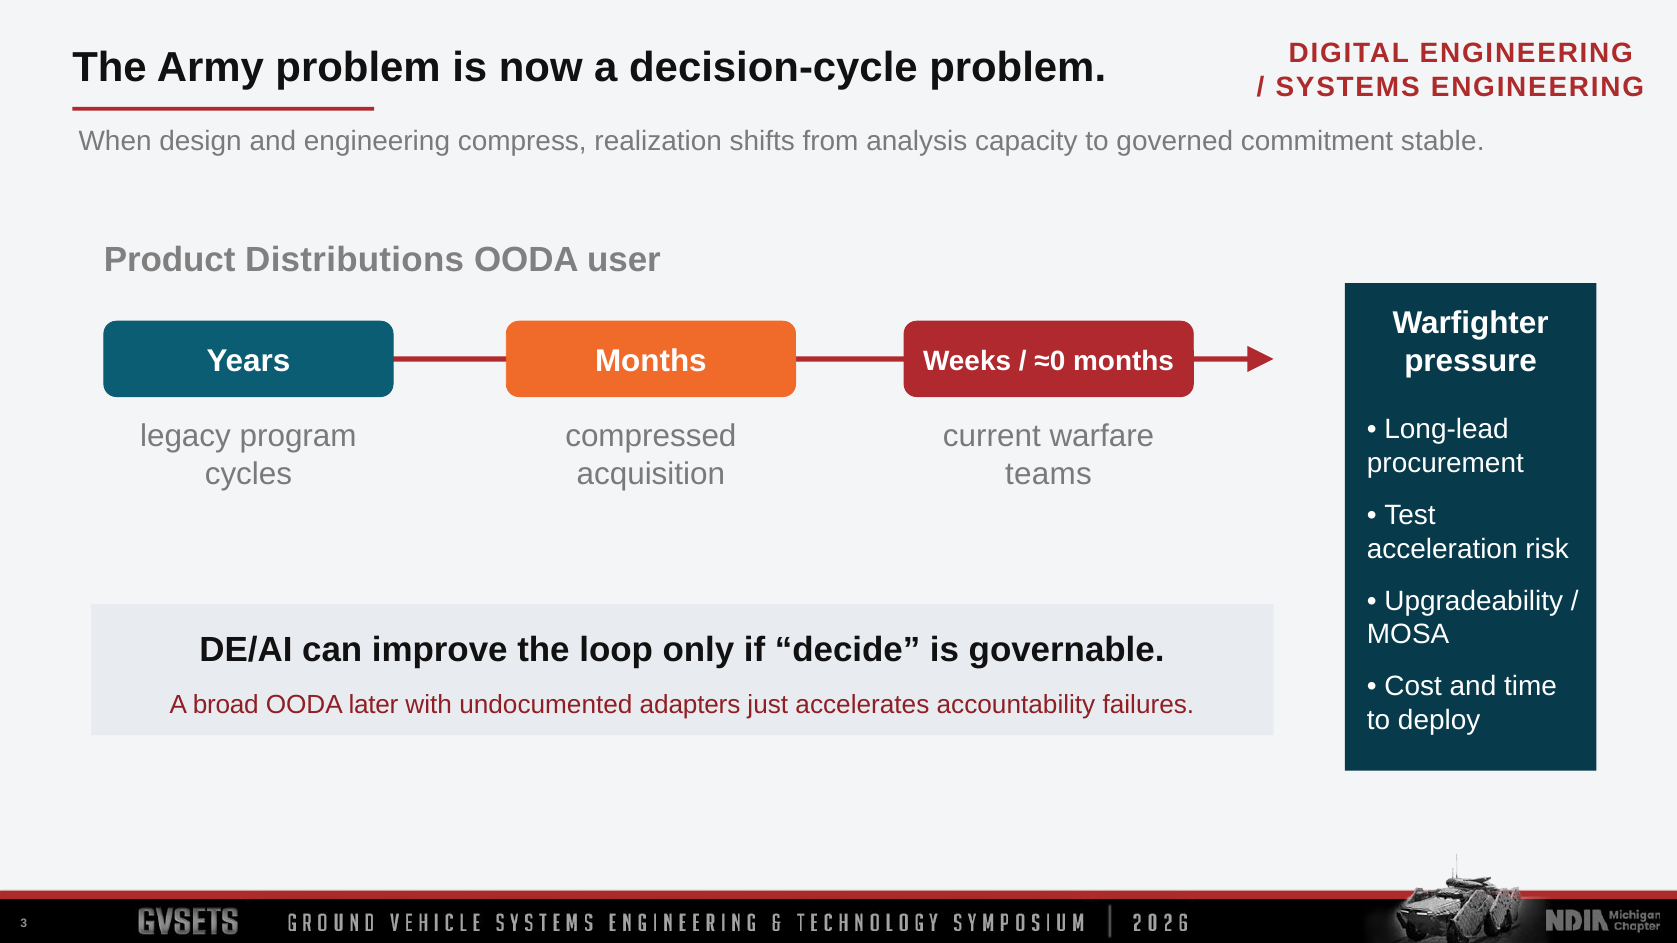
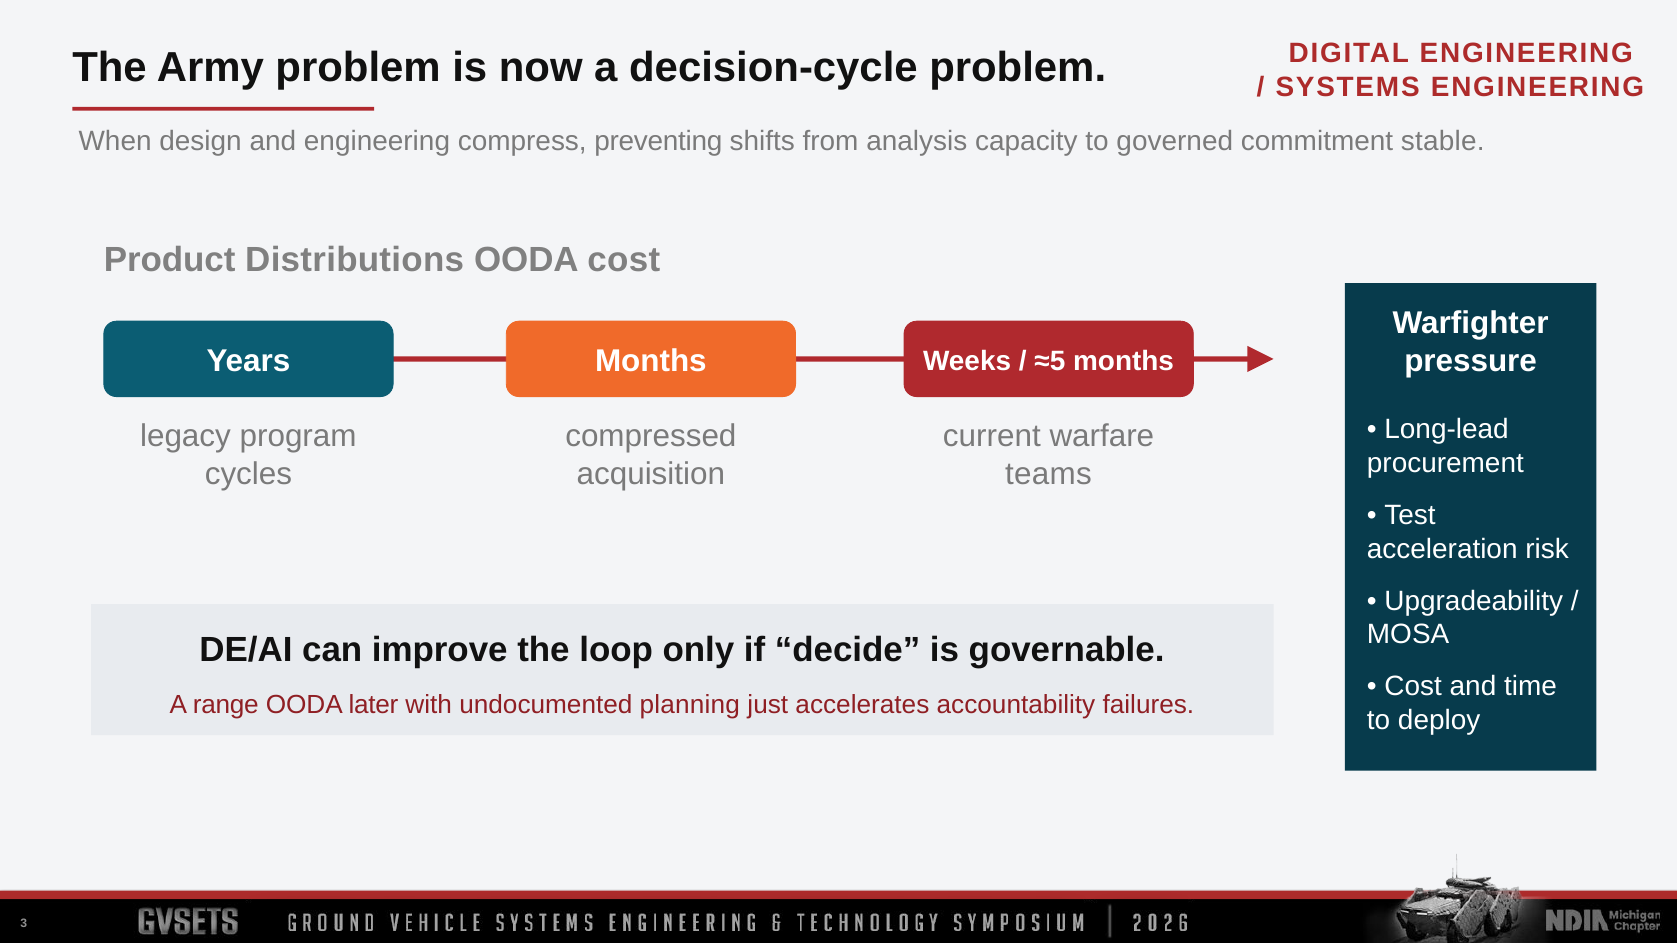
realization: realization -> preventing
OODA user: user -> cost
≈0: ≈0 -> ≈5
broad: broad -> range
adapters: adapters -> planning
